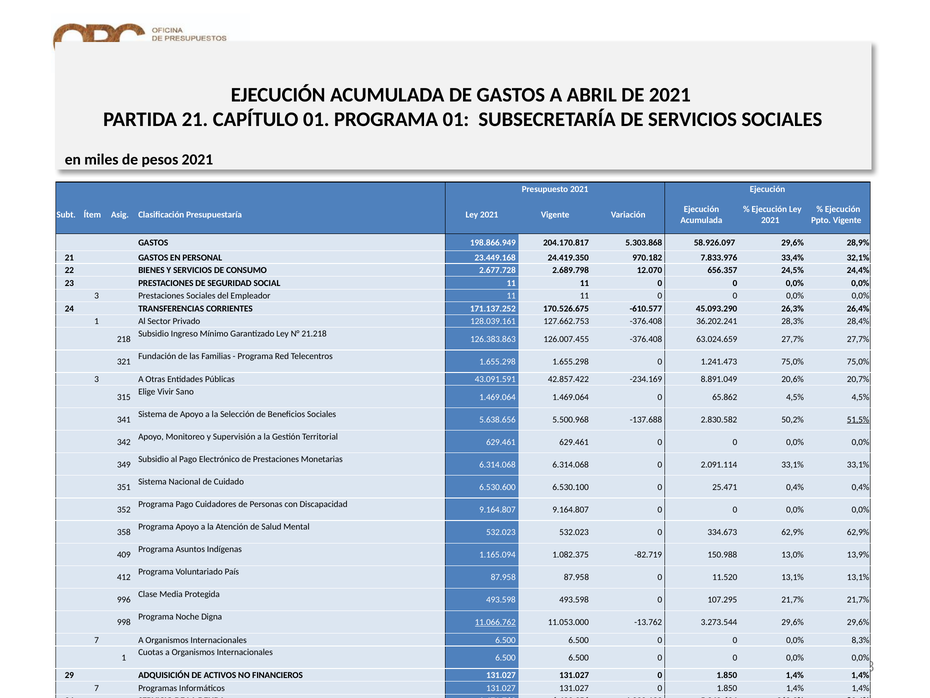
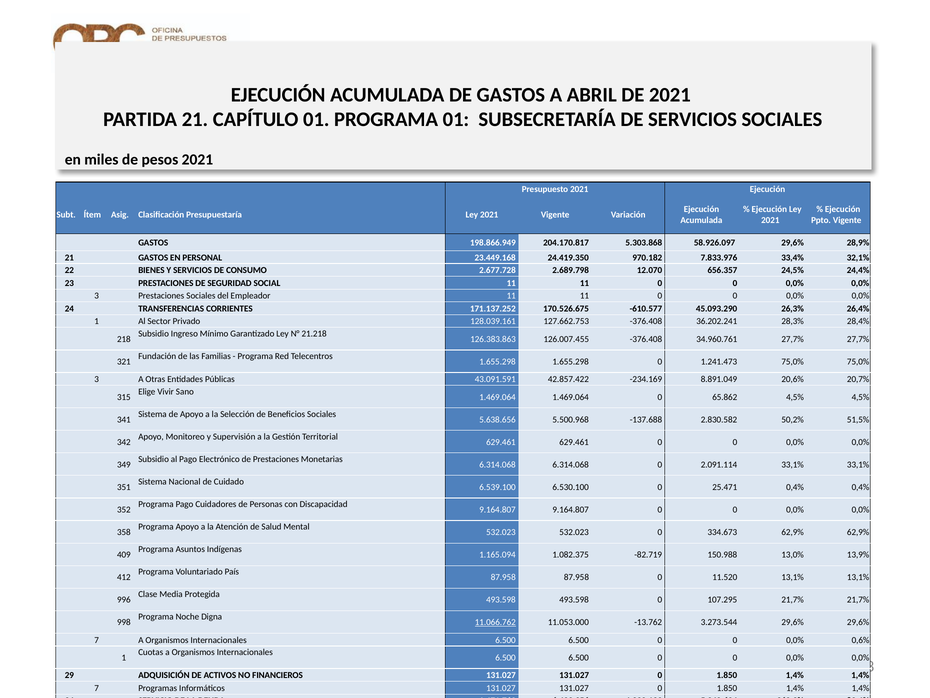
63.024.659: 63.024.659 -> 34.960.761
51,5% underline: present -> none
6.530.600: 6.530.600 -> 6.539.100
8,3%: 8,3% -> 0,6%
